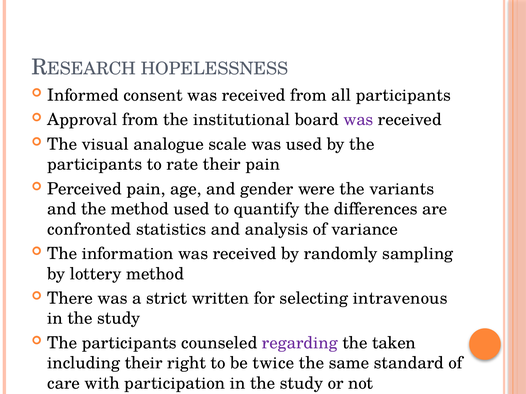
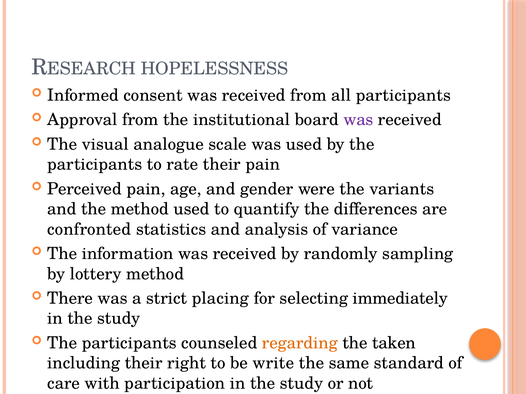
written: written -> placing
intravenous: intravenous -> immediately
regarding colour: purple -> orange
twice: twice -> write
